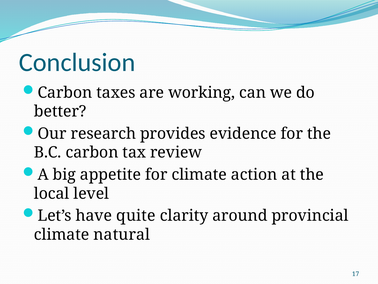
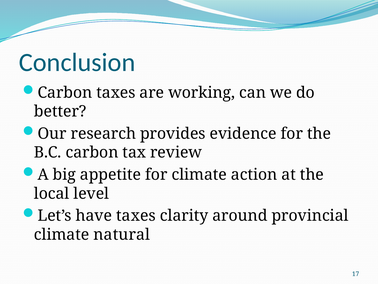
have quite: quite -> taxes
